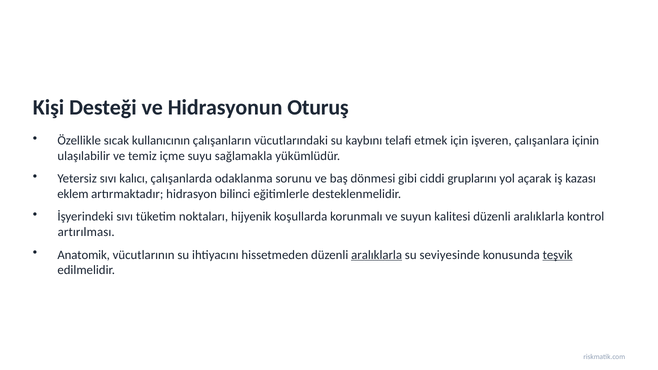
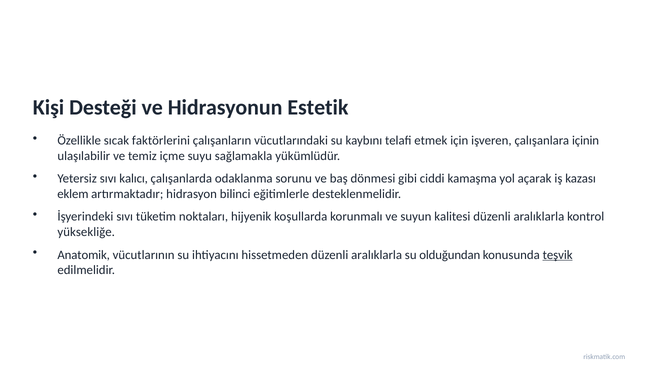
Oturuş: Oturuş -> Estetik
kullanıcının: kullanıcının -> faktörlerini
gruplarını: gruplarını -> kamaşma
artırılması: artırılması -> yüksekliğe
aralıklarla at (377, 255) underline: present -> none
seviyesinde: seviyesinde -> olduğundan
